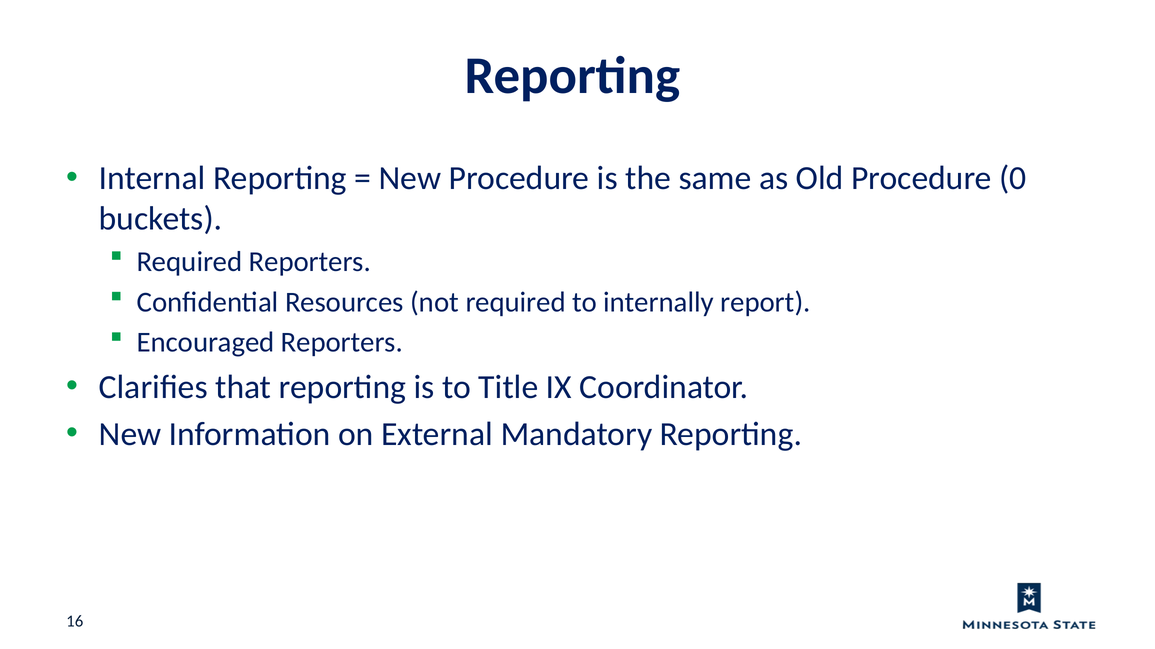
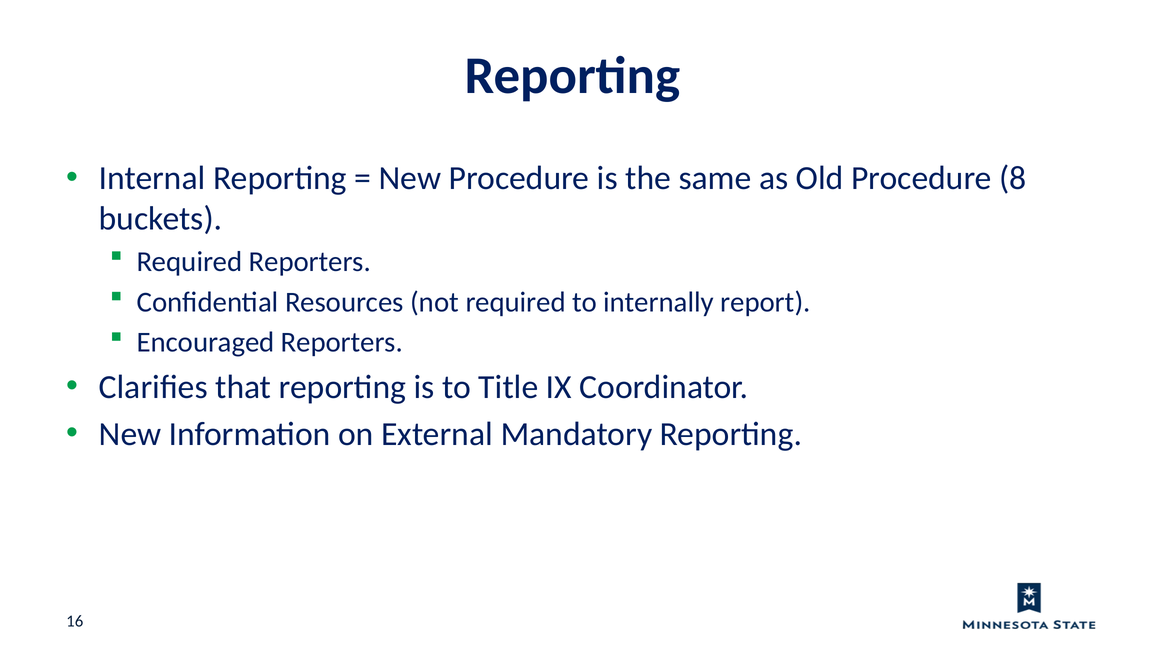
0: 0 -> 8
